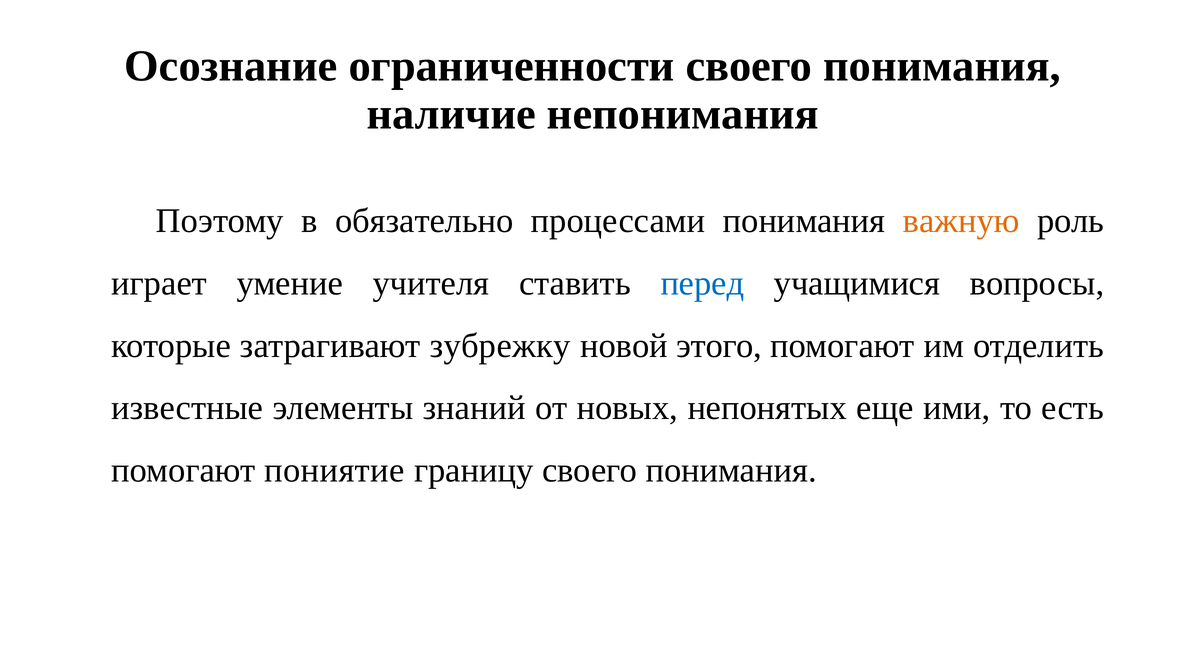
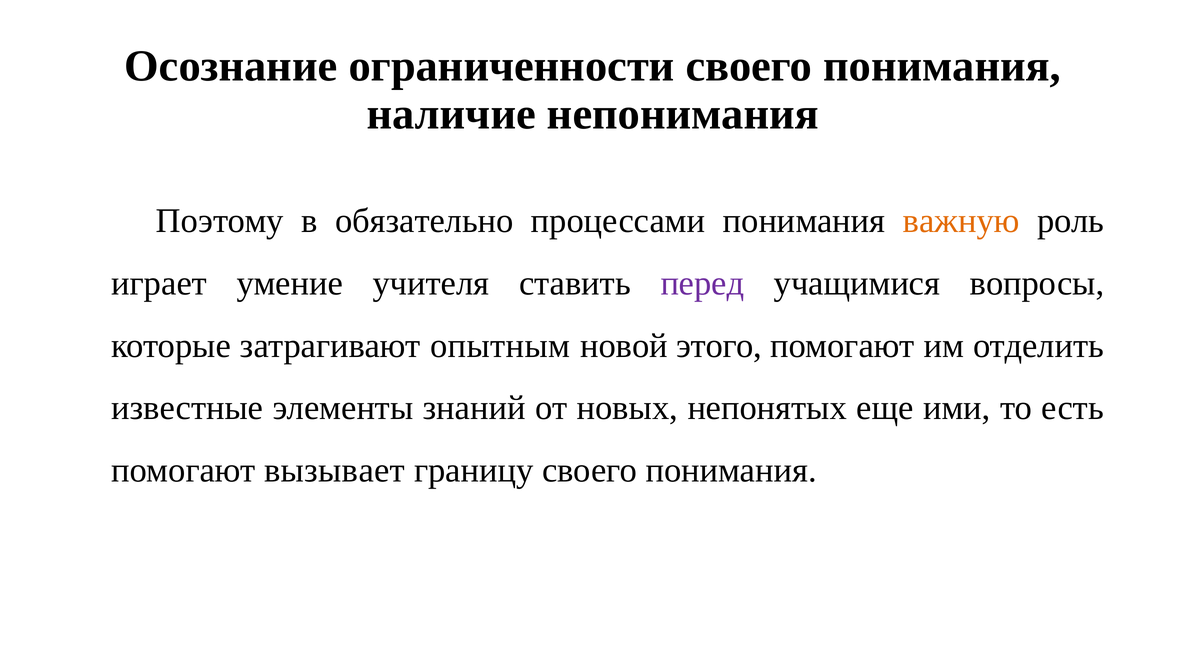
перед colour: blue -> purple
зубрежку: зубрежку -> опытным
пониятие: пониятие -> вызывает
